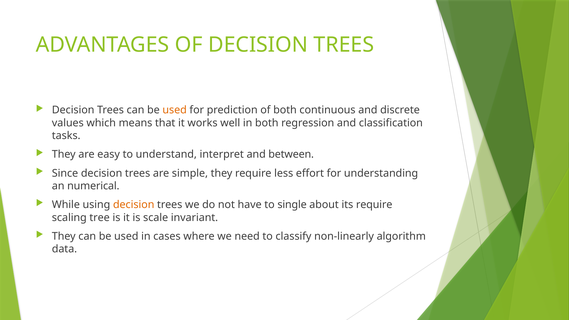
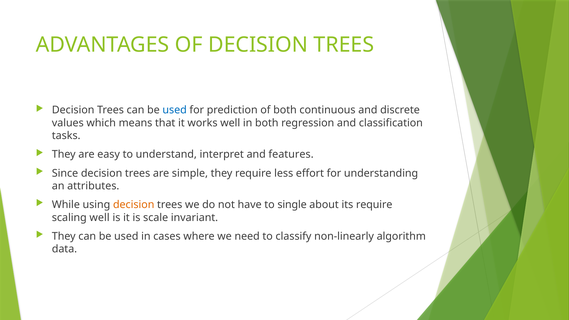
used at (175, 110) colour: orange -> blue
between: between -> features
numerical: numerical -> attributes
scaling tree: tree -> well
